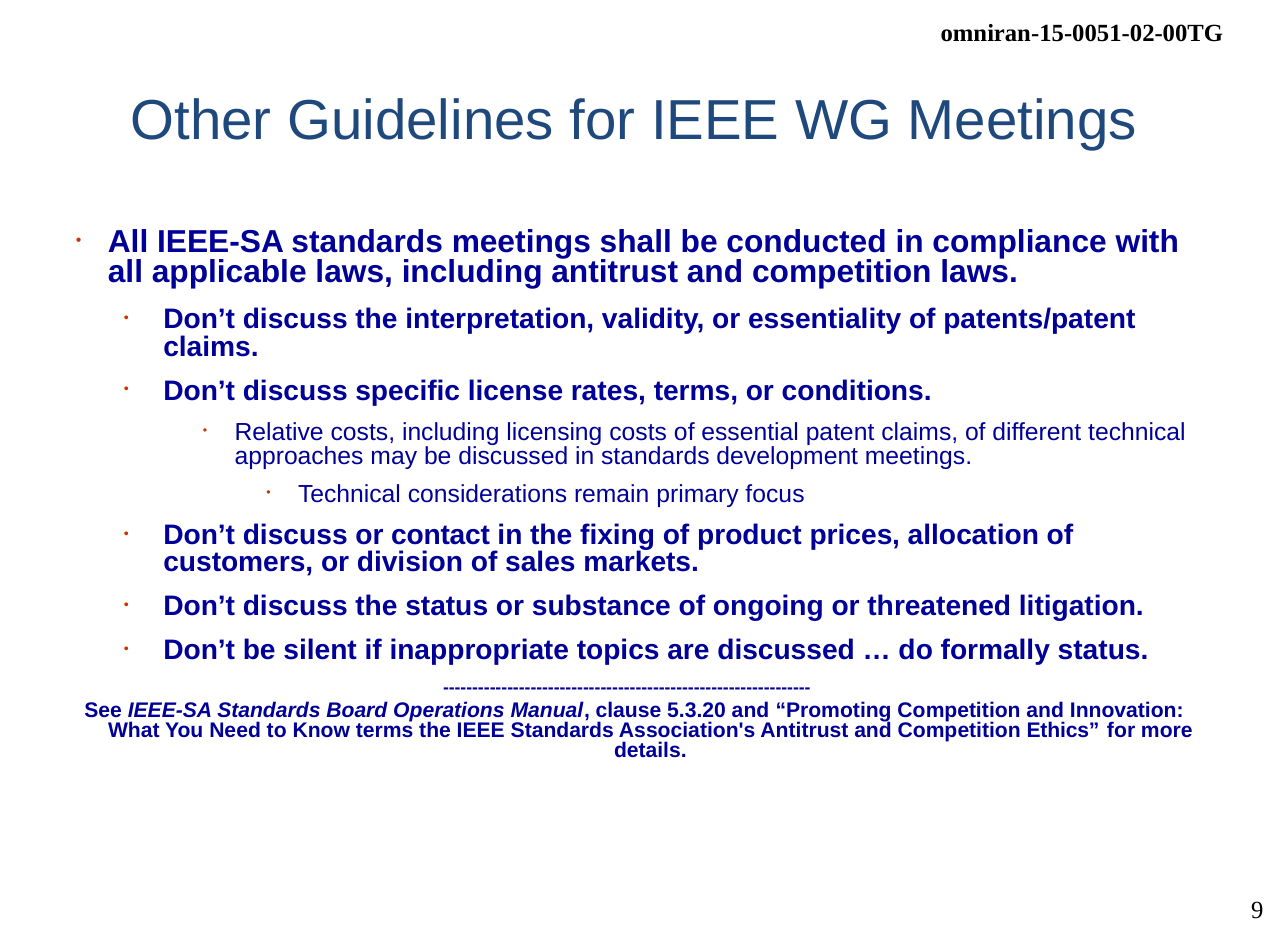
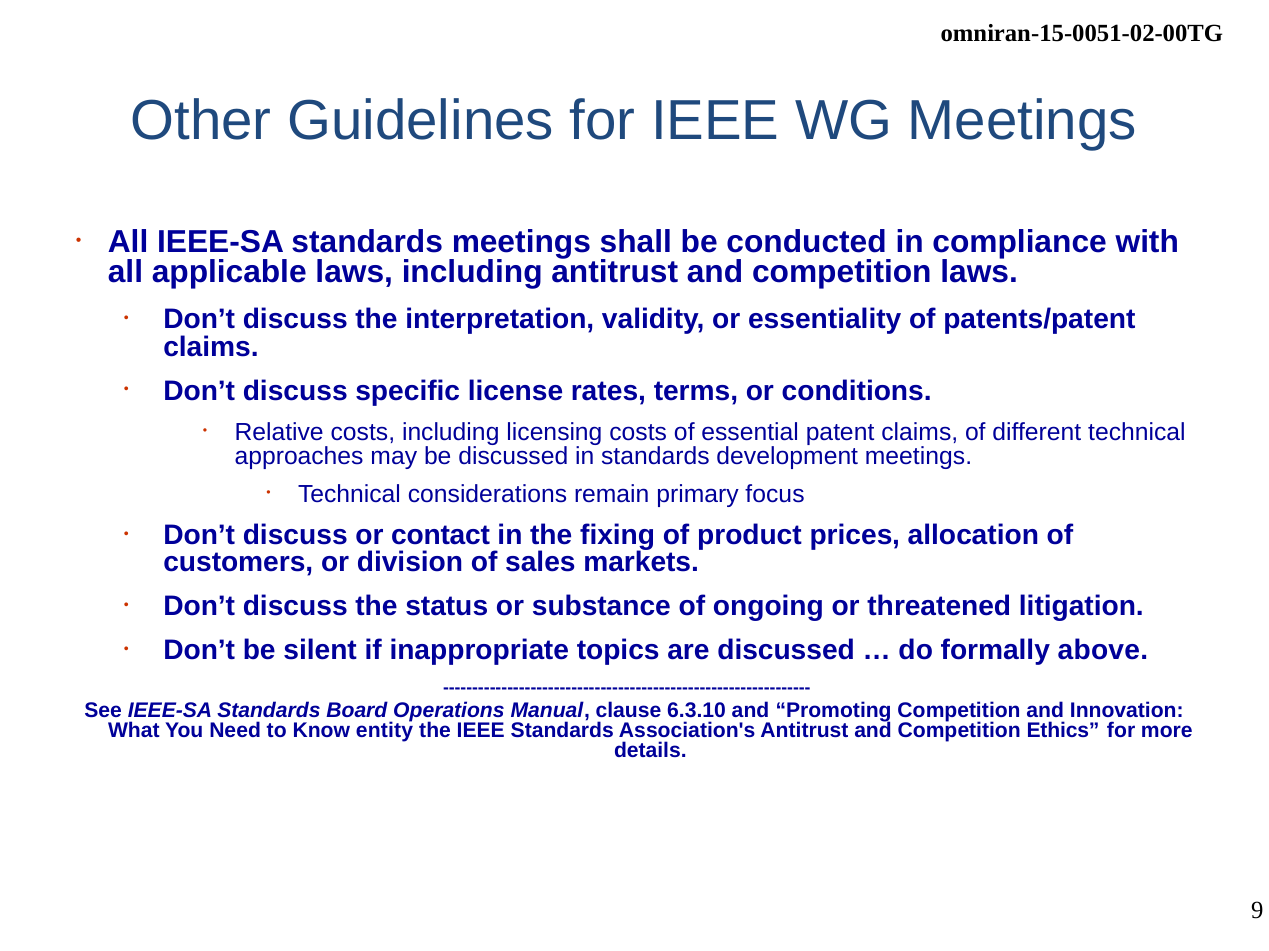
formally status: status -> above
5.3.20: 5.3.20 -> 6.3.10
Know terms: terms -> entity
